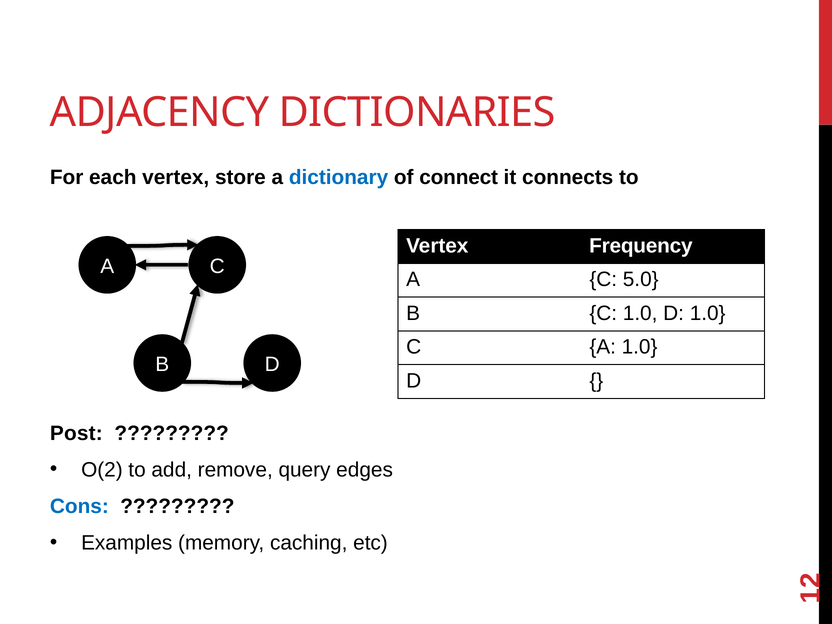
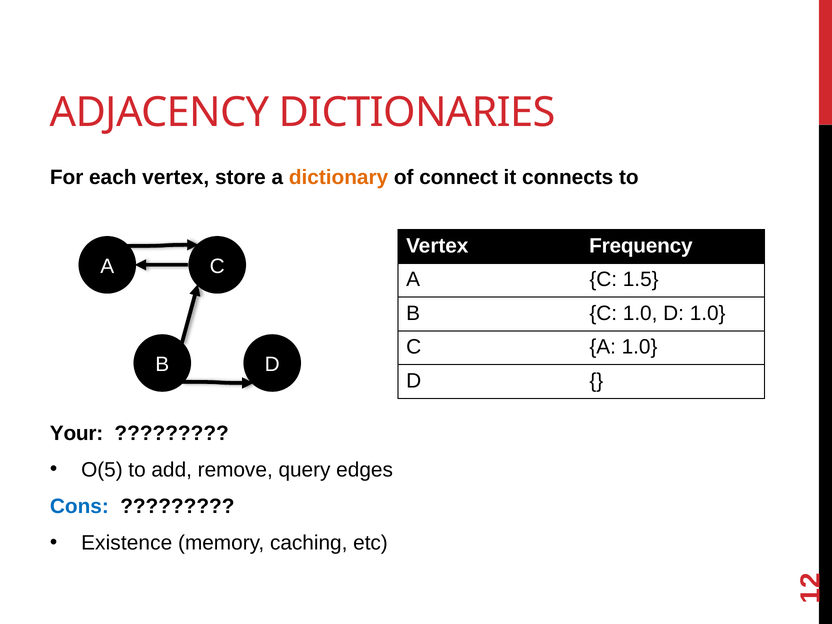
dictionary colour: blue -> orange
5.0: 5.0 -> 1.5
Post: Post -> Your
O(2: O(2 -> O(5
Examples: Examples -> Existence
